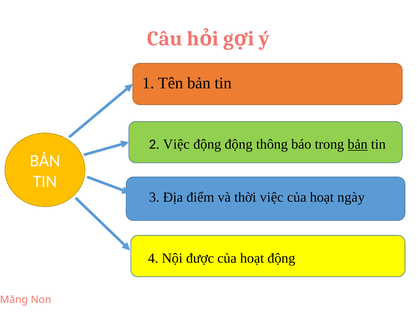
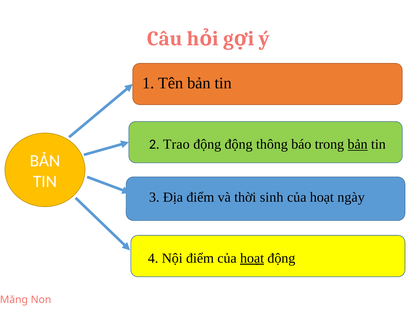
2 Việc: Việc -> Trao
thời việc: việc -> sinh
Nội được: được -> điểm
hoạt at (252, 259) underline: none -> present
